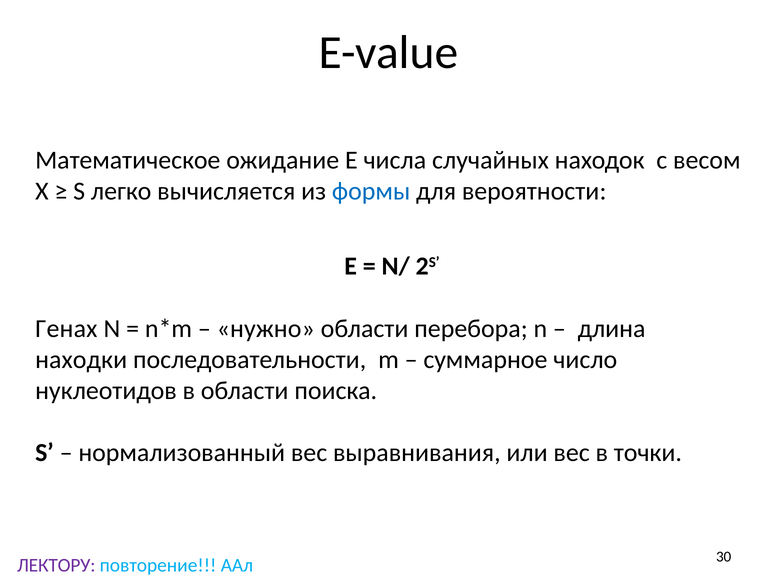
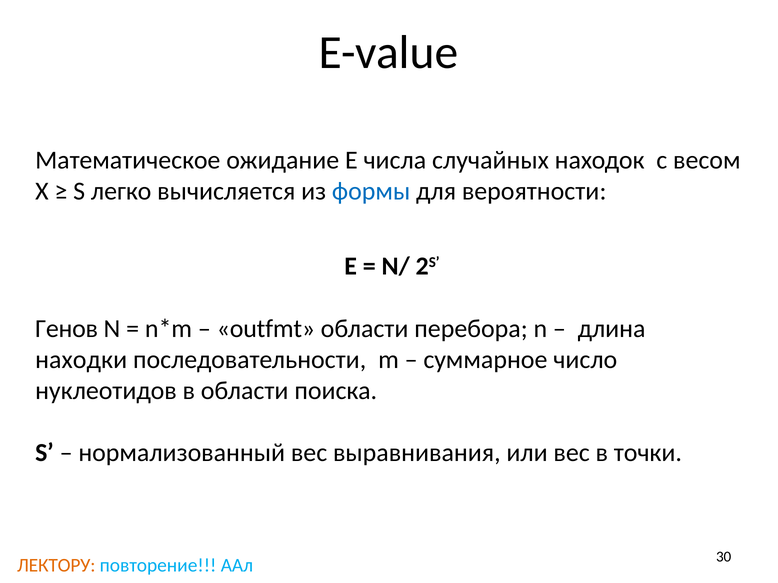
Генах: Генах -> Генов
нужно: нужно -> outfmt
ЛЕКТОРУ colour: purple -> orange
